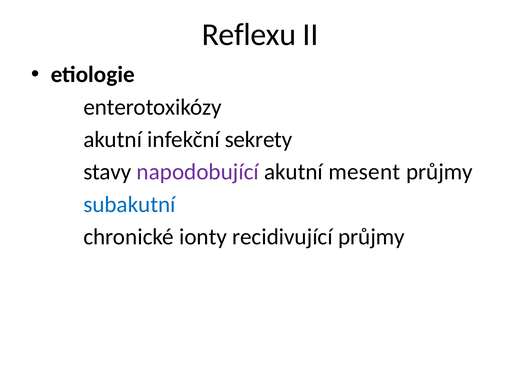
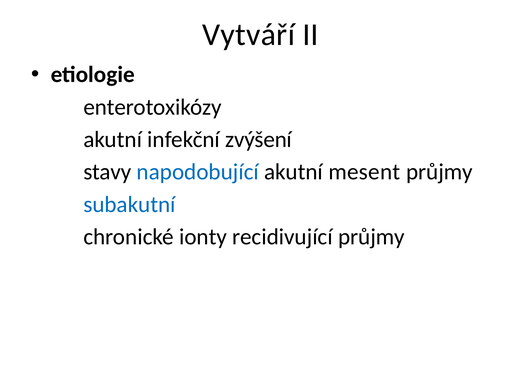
Reflexu: Reflexu -> Vytváří
sekrety: sekrety -> zvýšení
napodobující colour: purple -> blue
